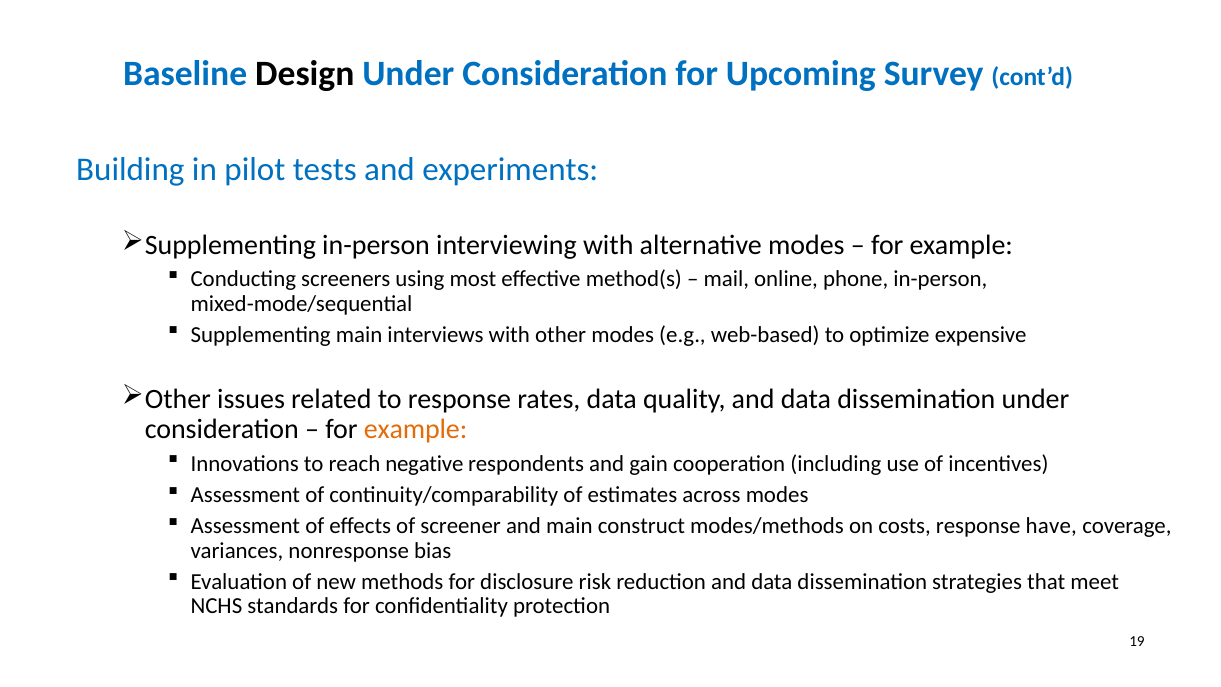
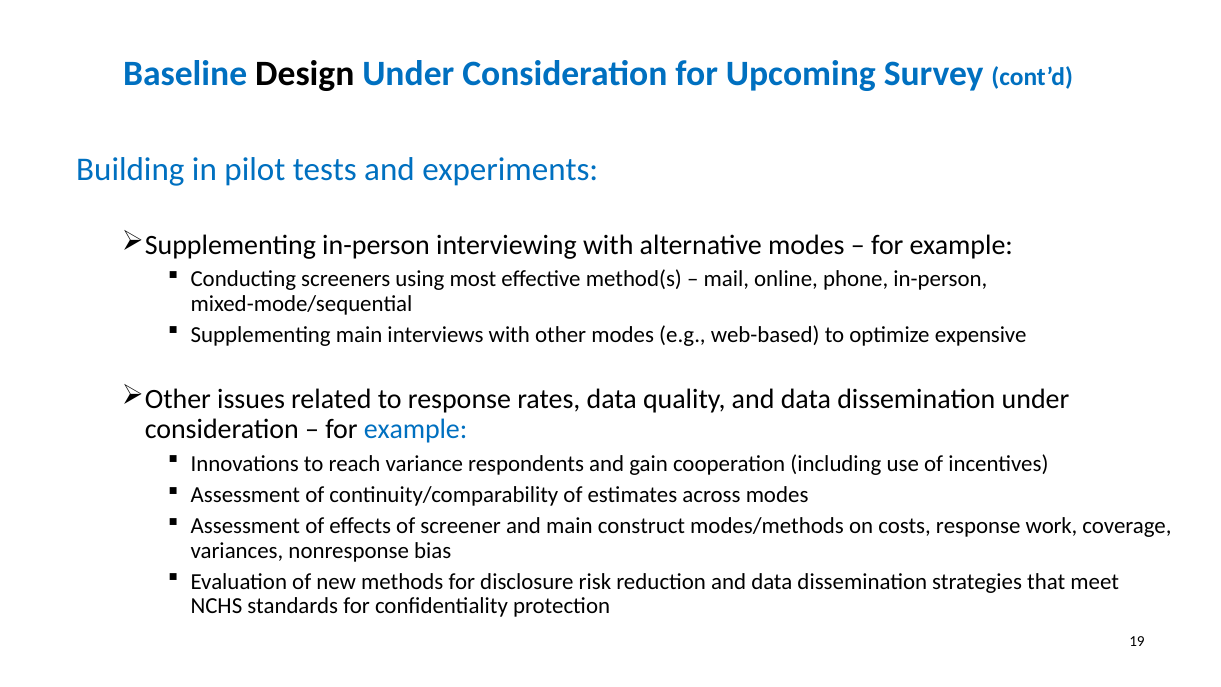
example at (416, 430) colour: orange -> blue
negative: negative -> variance
have: have -> work
